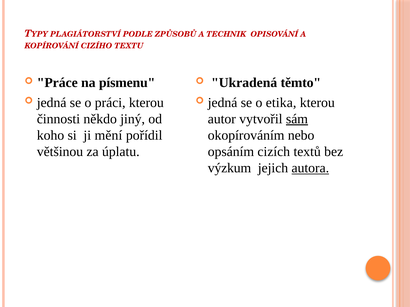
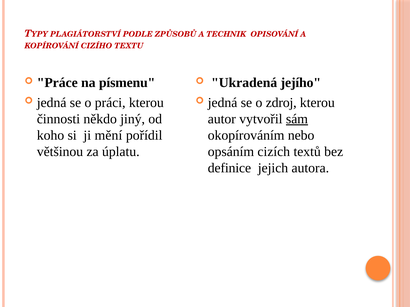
těmto: těmto -> jejího
etika: etika -> zdroj
výzkum: výzkum -> definice
autora underline: present -> none
